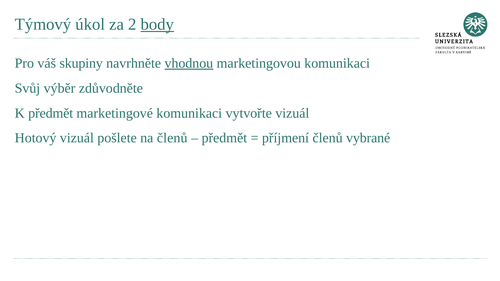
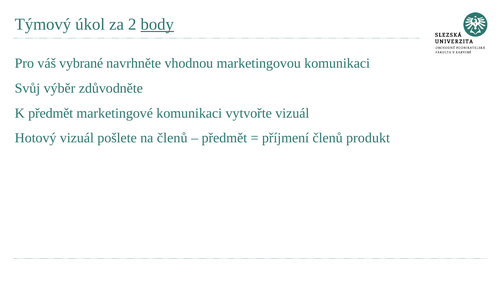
skupiny: skupiny -> vybrané
vhodnou underline: present -> none
vybrané: vybrané -> produkt
